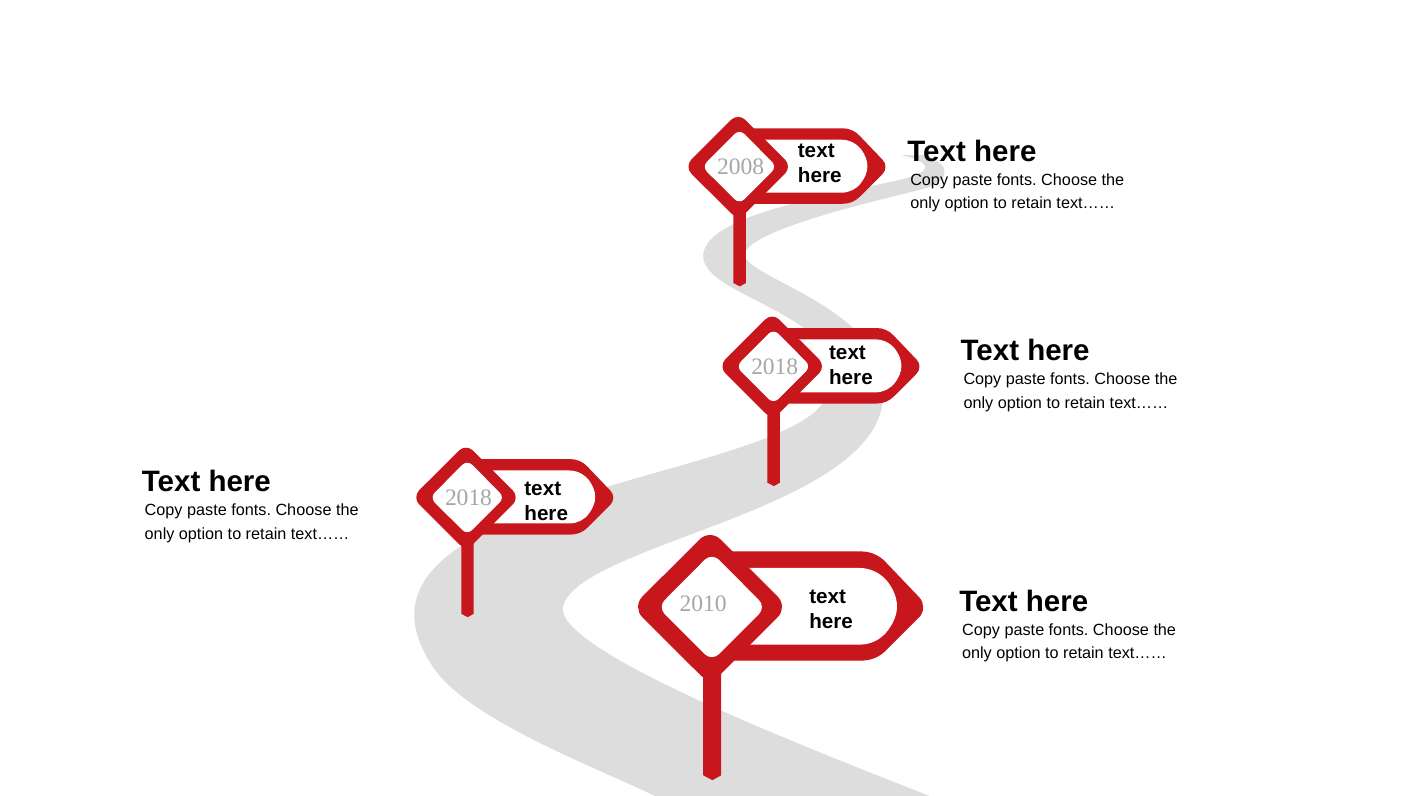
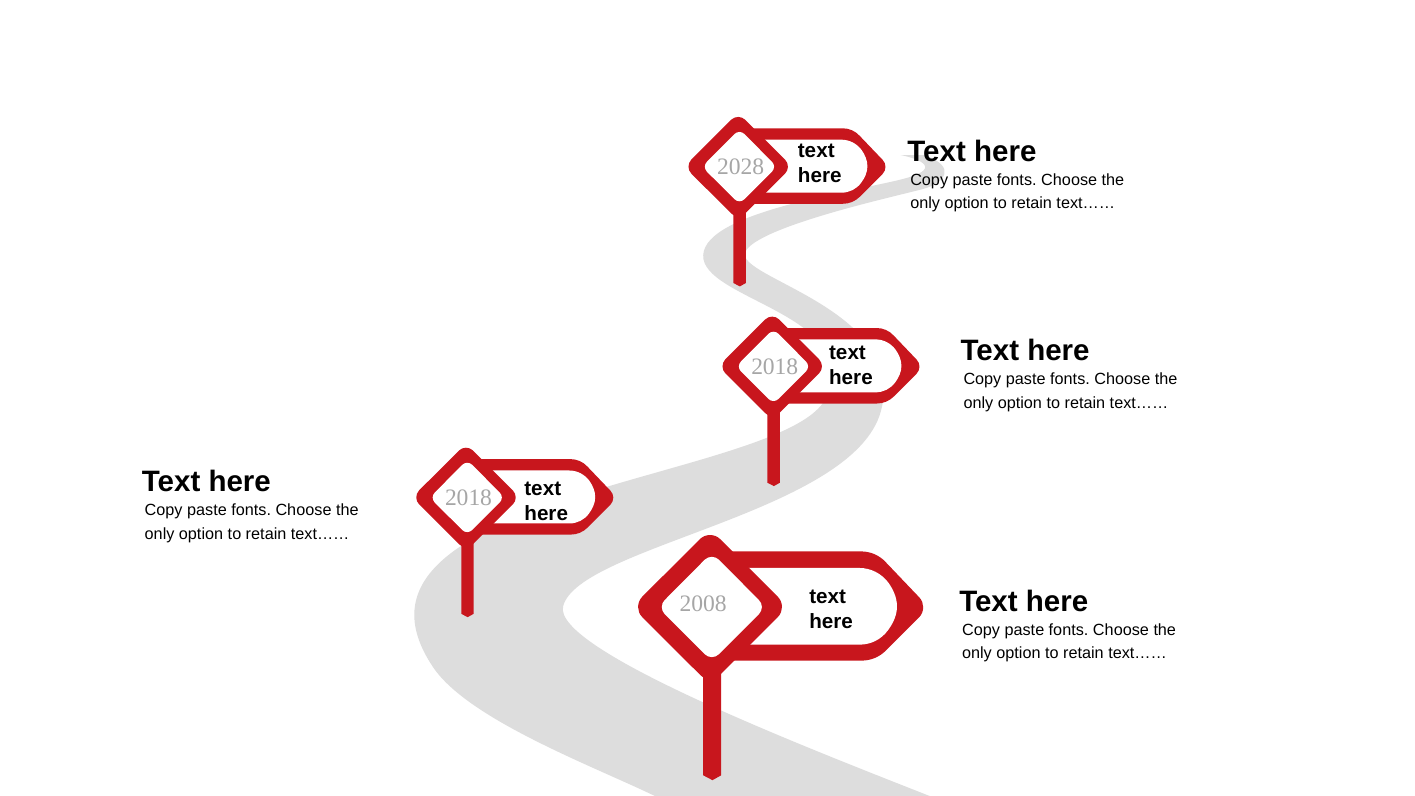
2008: 2008 -> 2028
2010: 2010 -> 2008
